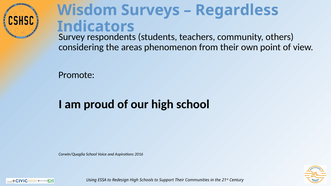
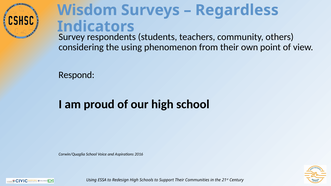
the areas: areas -> using
Promote: Promote -> Respond
